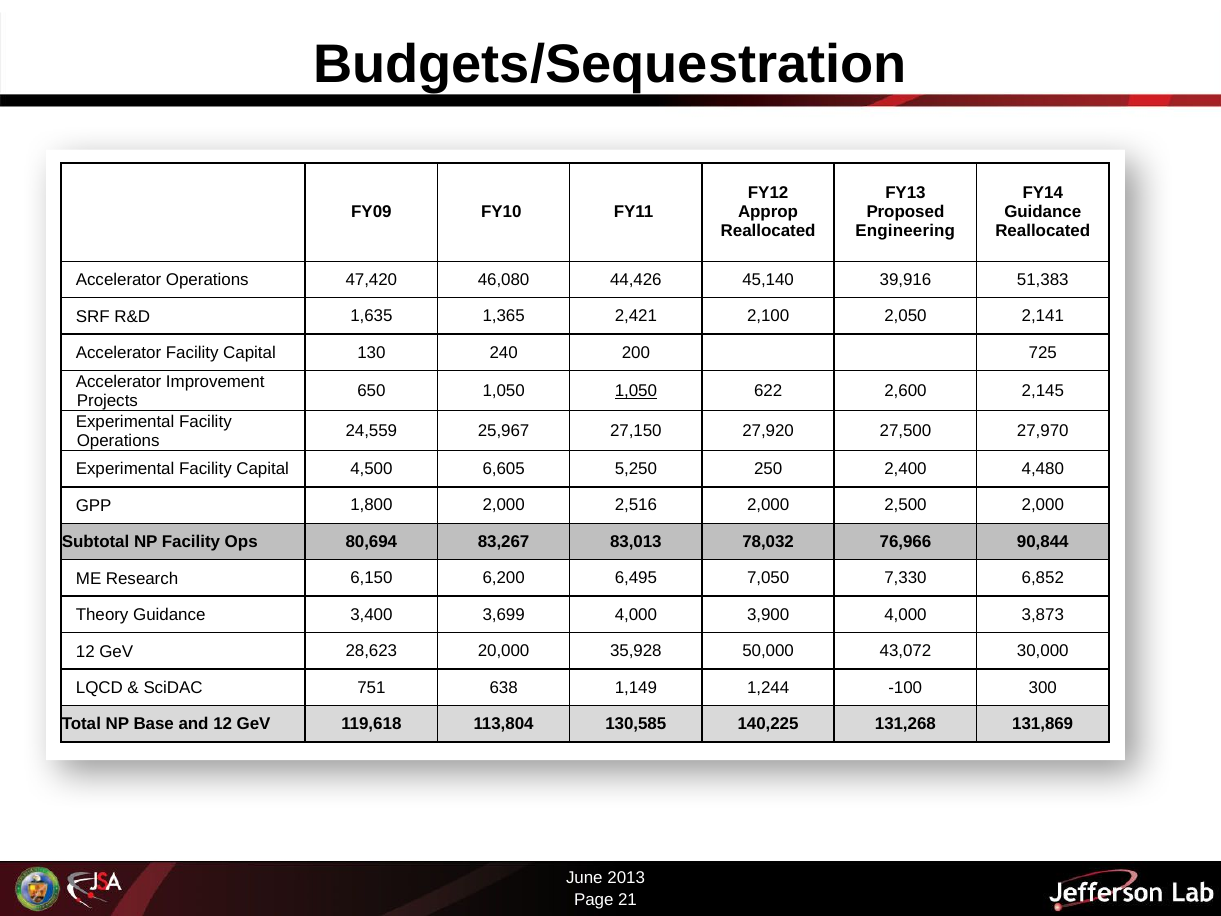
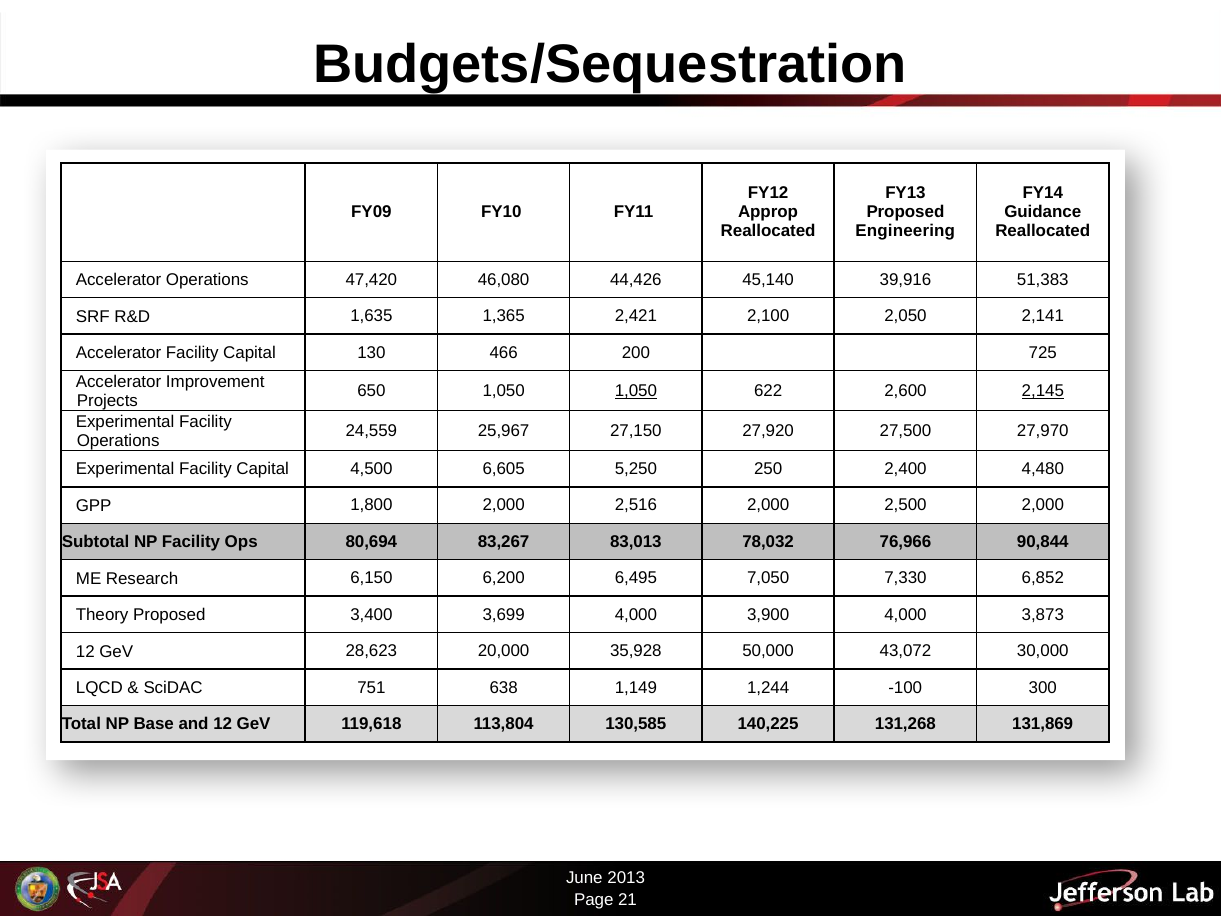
240: 240 -> 466
2,145 underline: none -> present
Theory Guidance: Guidance -> Proposed
